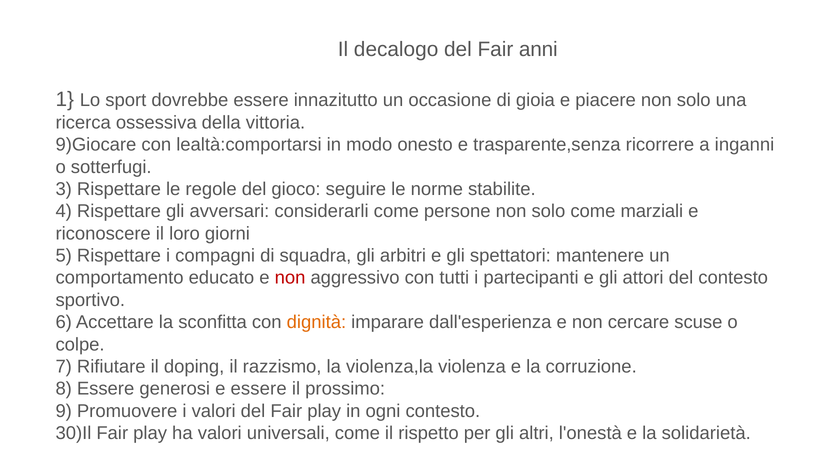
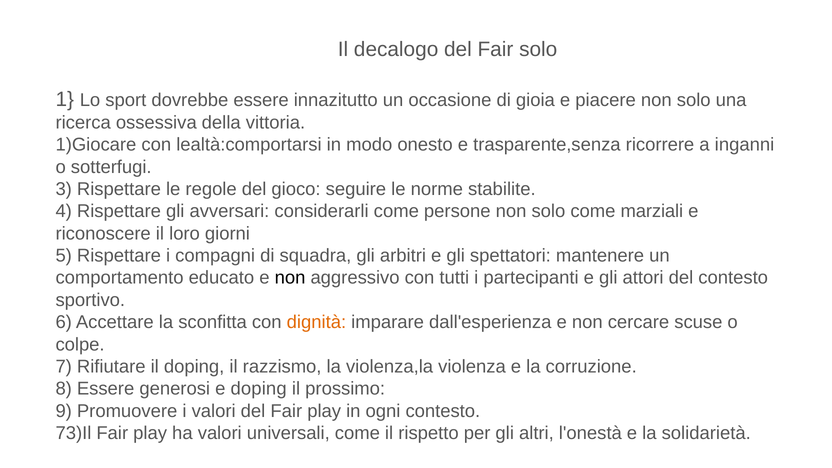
Fair anni: anni -> solo
9)Giocare: 9)Giocare -> 1)Giocare
non at (290, 278) colour: red -> black
e essere: essere -> doping
30)Il: 30)Il -> 73)Il
